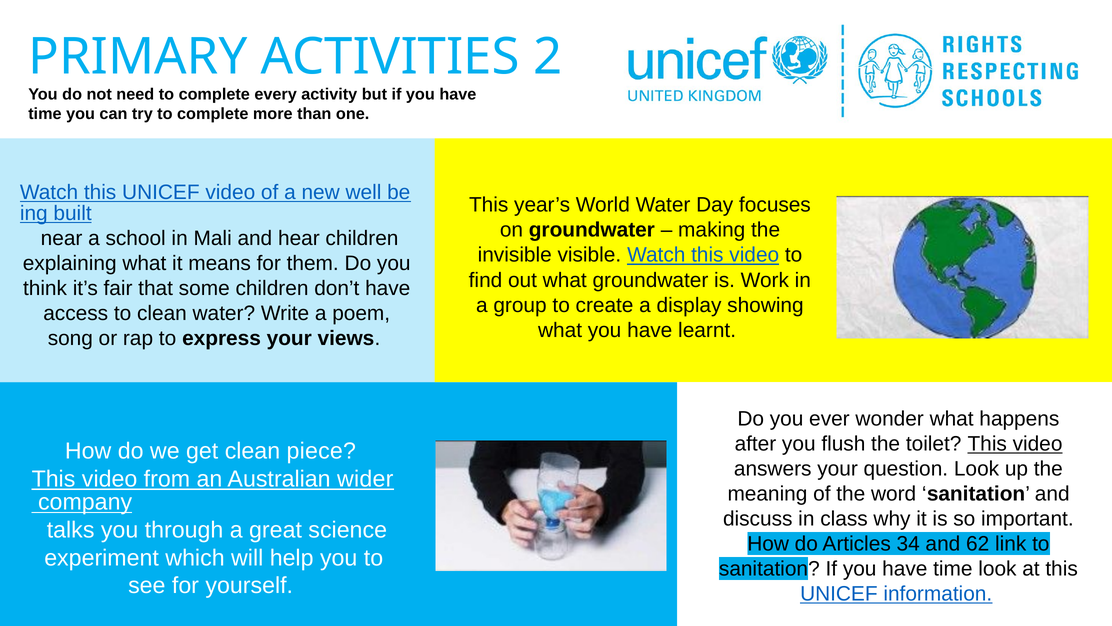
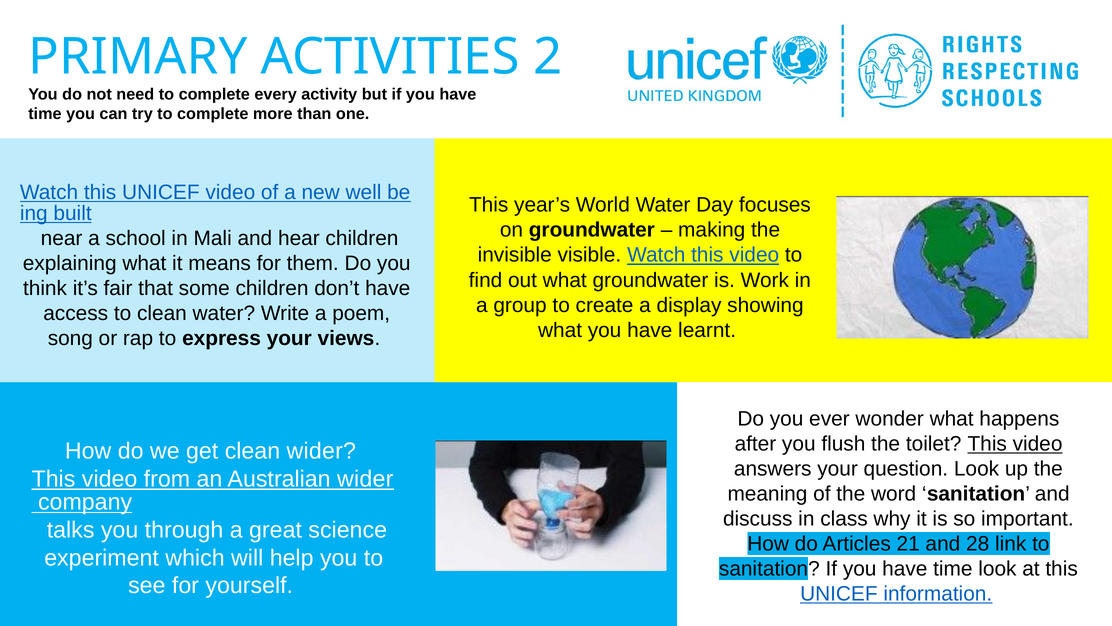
clean piece: piece -> wider
34: 34 -> 21
62: 62 -> 28
